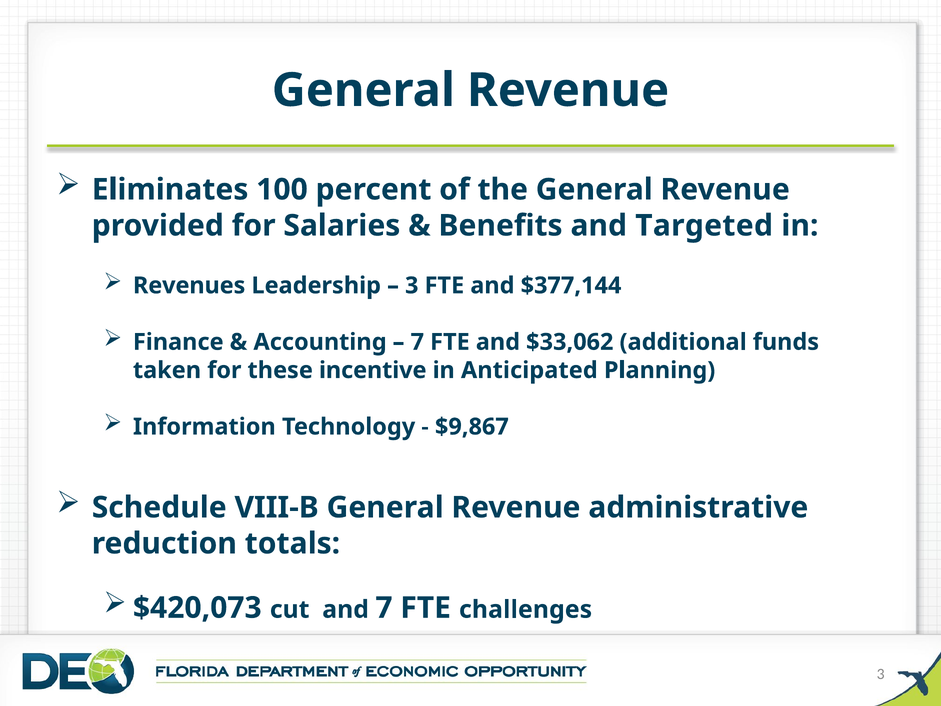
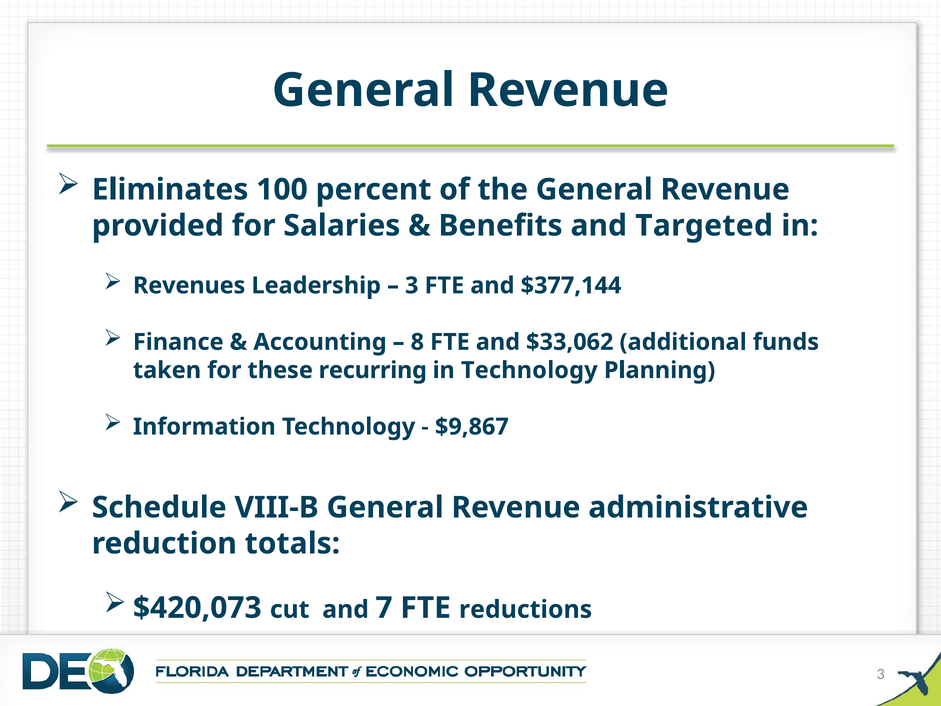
7 at (417, 342): 7 -> 8
incentive: incentive -> recurring
in Anticipated: Anticipated -> Technology
challenges: challenges -> reductions
